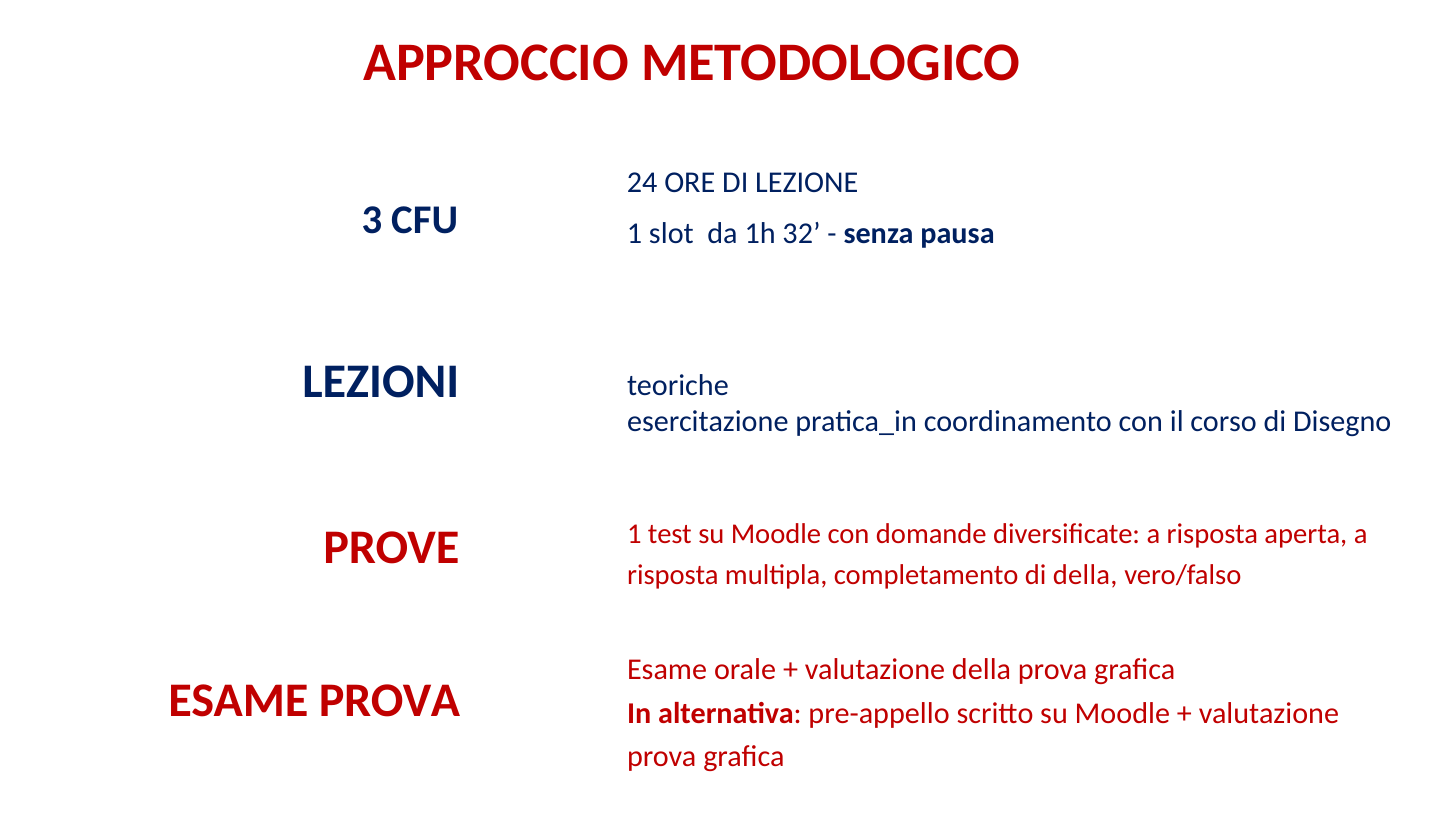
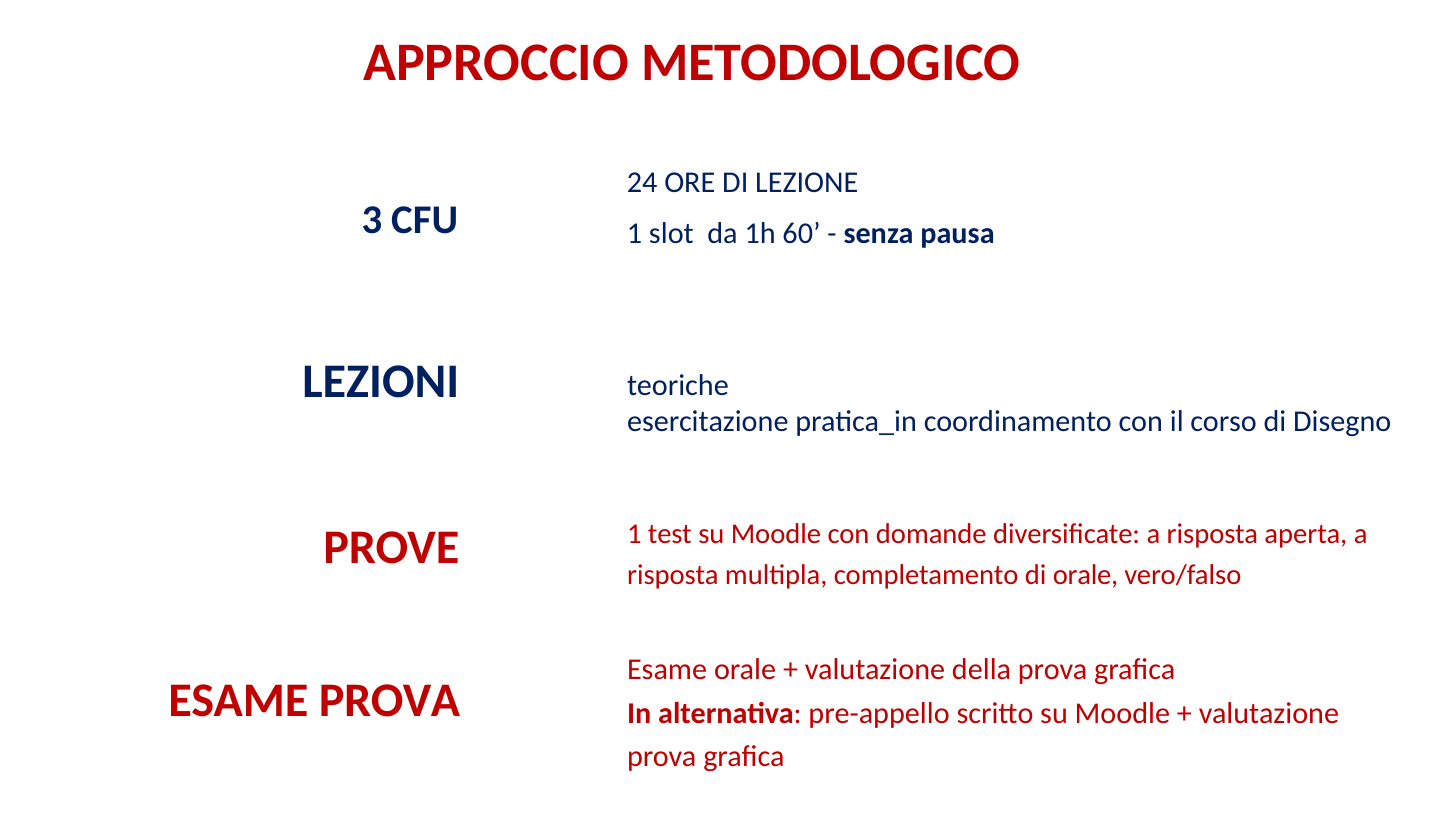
32: 32 -> 60
di della: della -> orale
